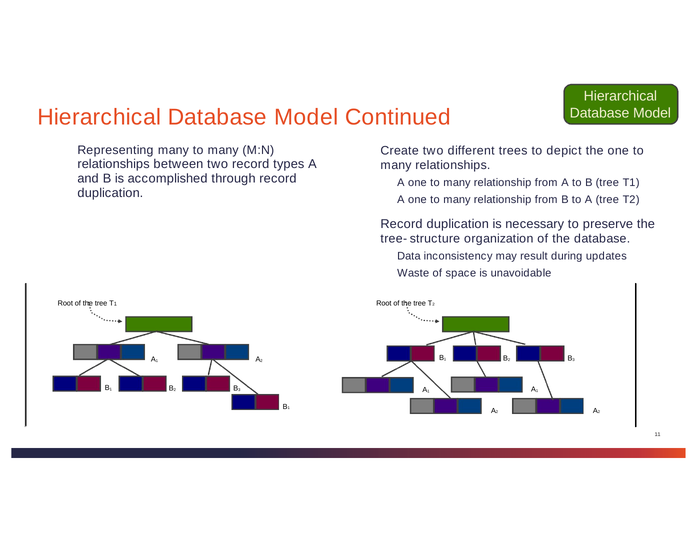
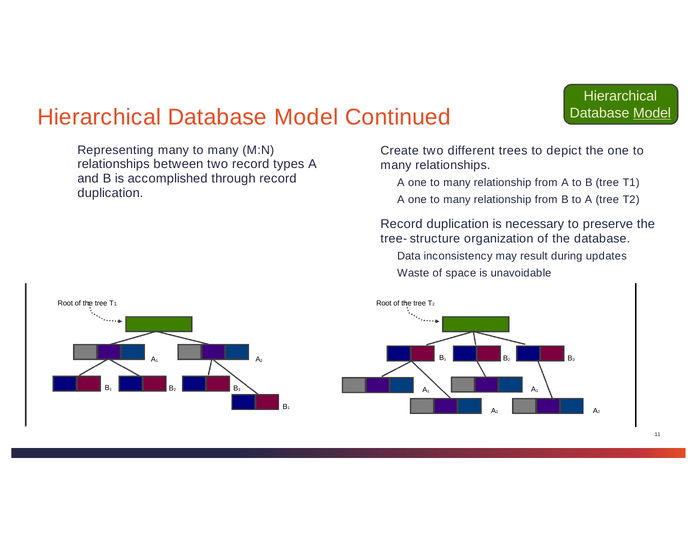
Model at (652, 113) underline: none -> present
